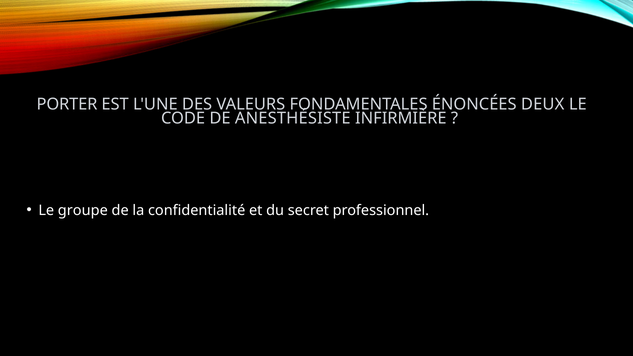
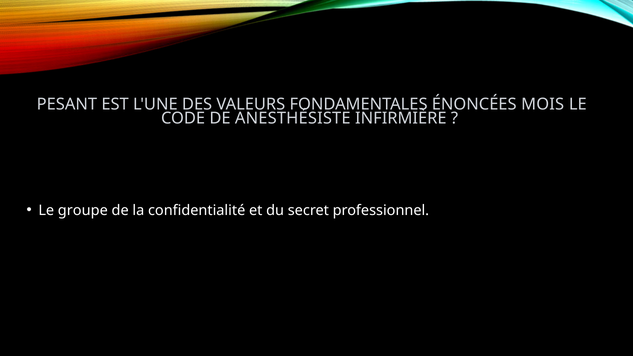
PORTER: PORTER -> PESANT
DEUX: DEUX -> MOIS
